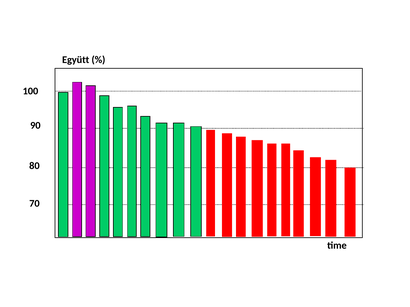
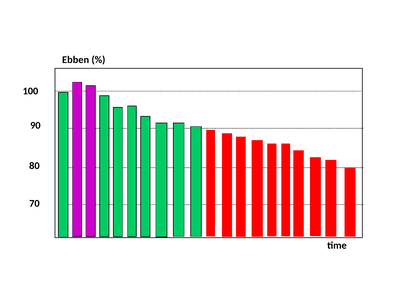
Együtt: Együtt -> Ebben
